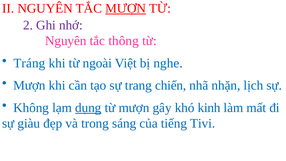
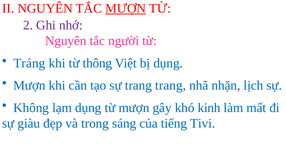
thông: thông -> người
ngoài: ngoài -> thông
bị nghe: nghe -> dụng
trang chiến: chiến -> trang
dụng at (88, 108) underline: present -> none
